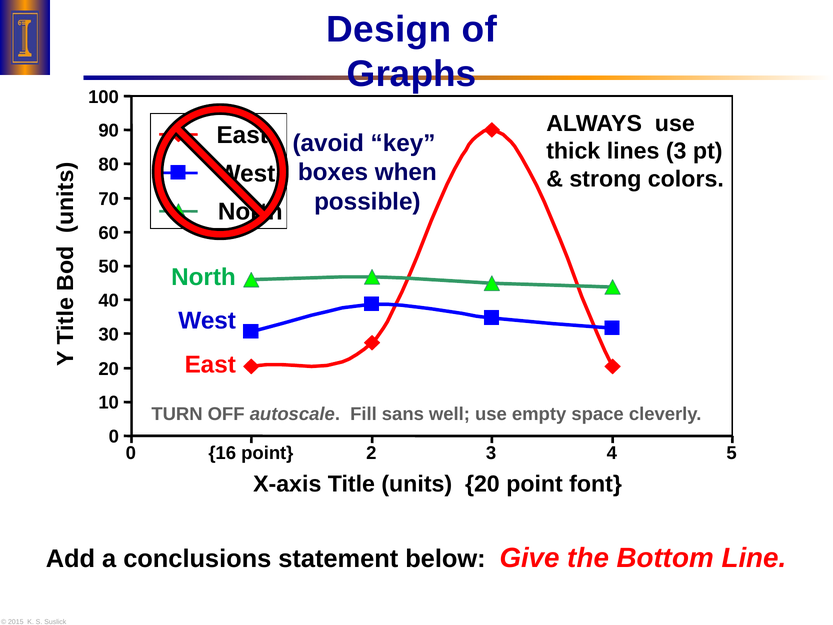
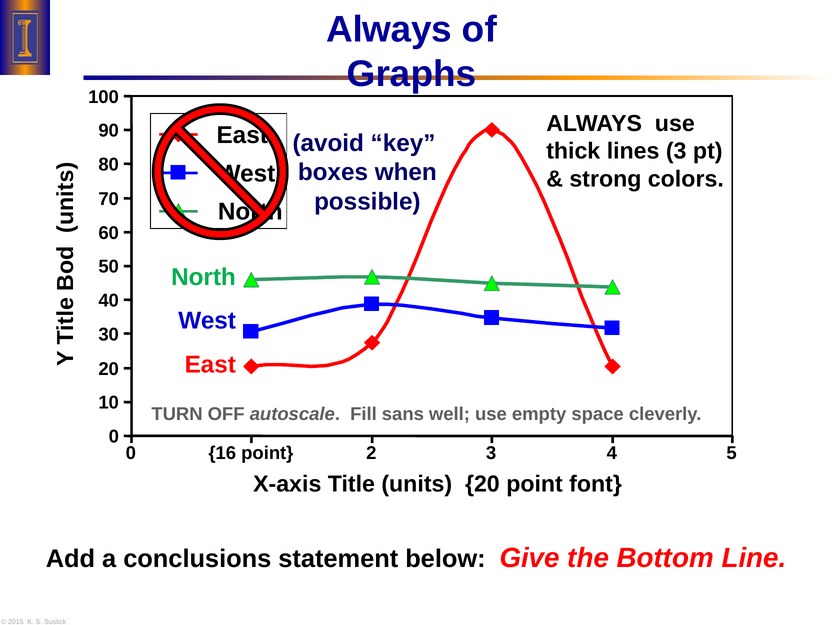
Design at (389, 29): Design -> Always
